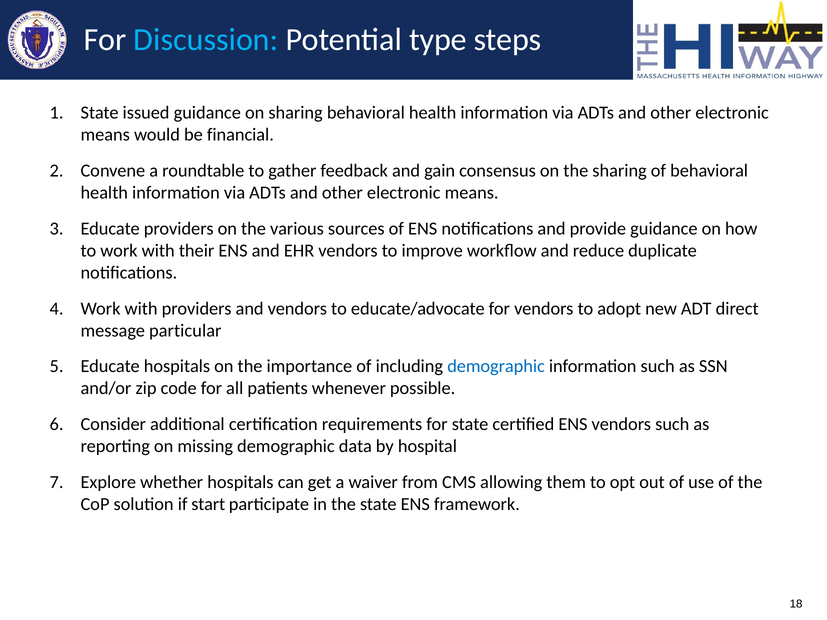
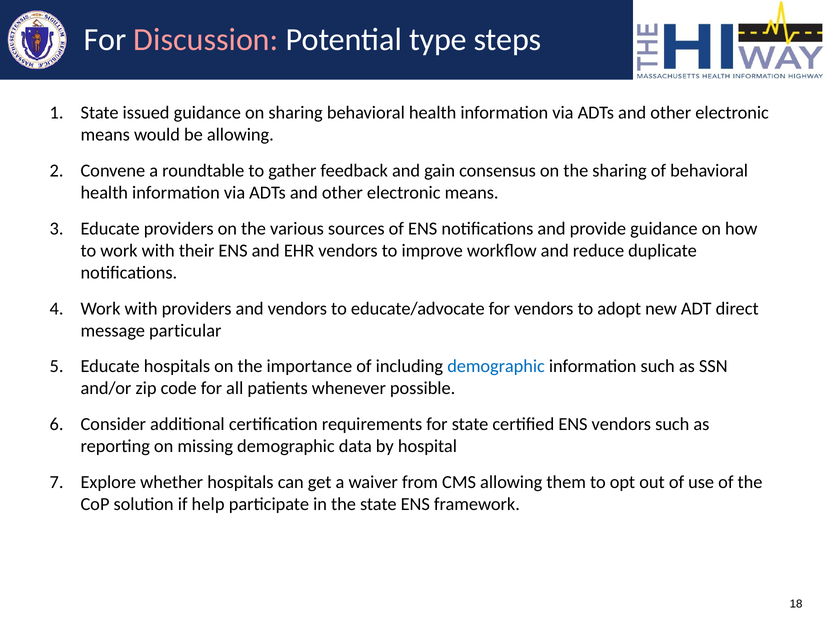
Discussion colour: light blue -> pink
be financial: financial -> allowing
start: start -> help
